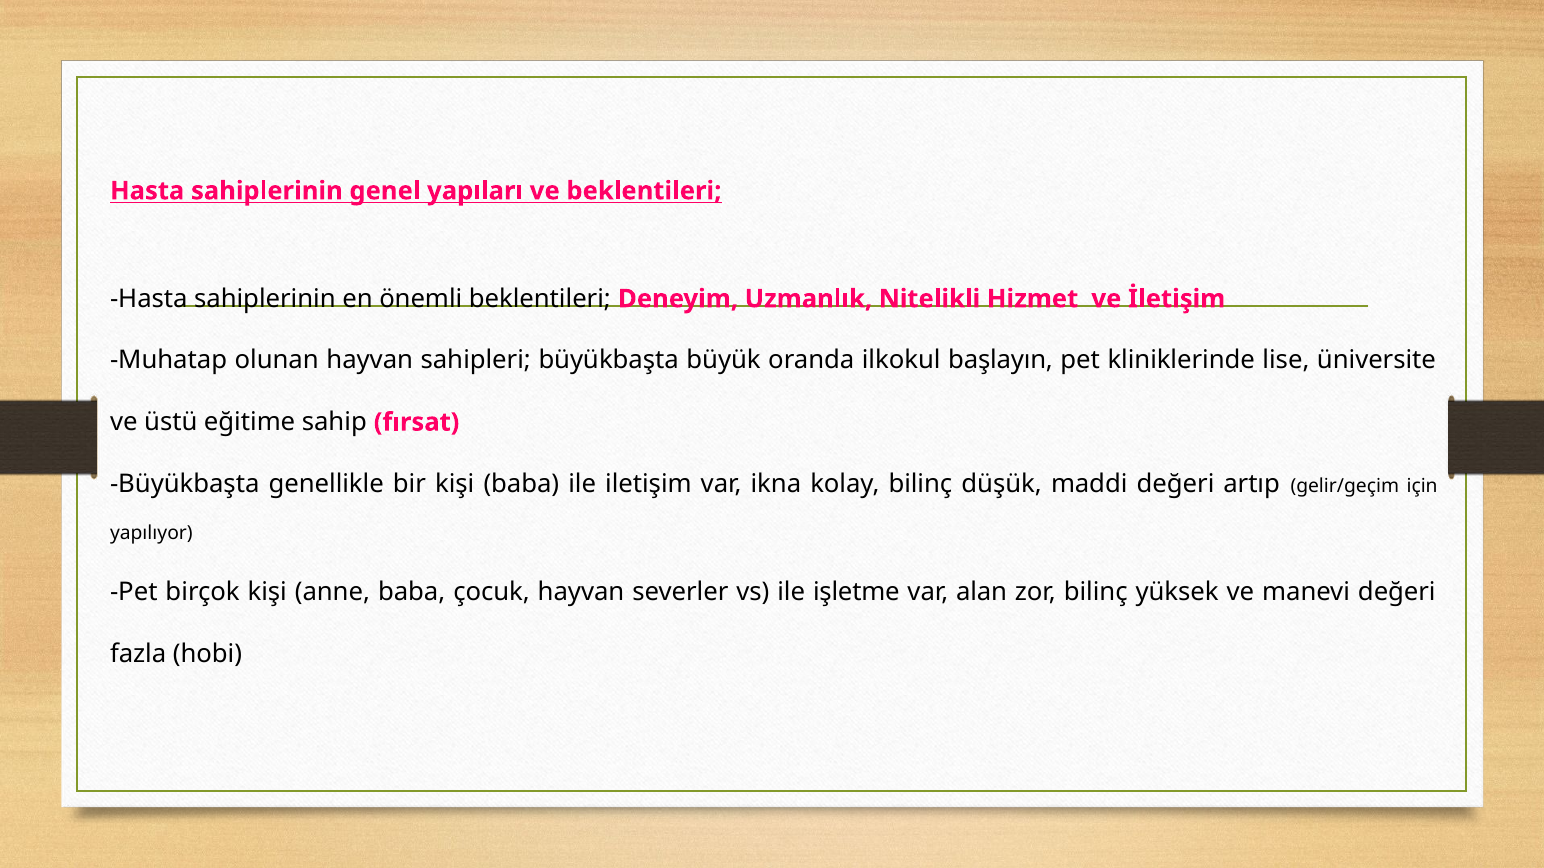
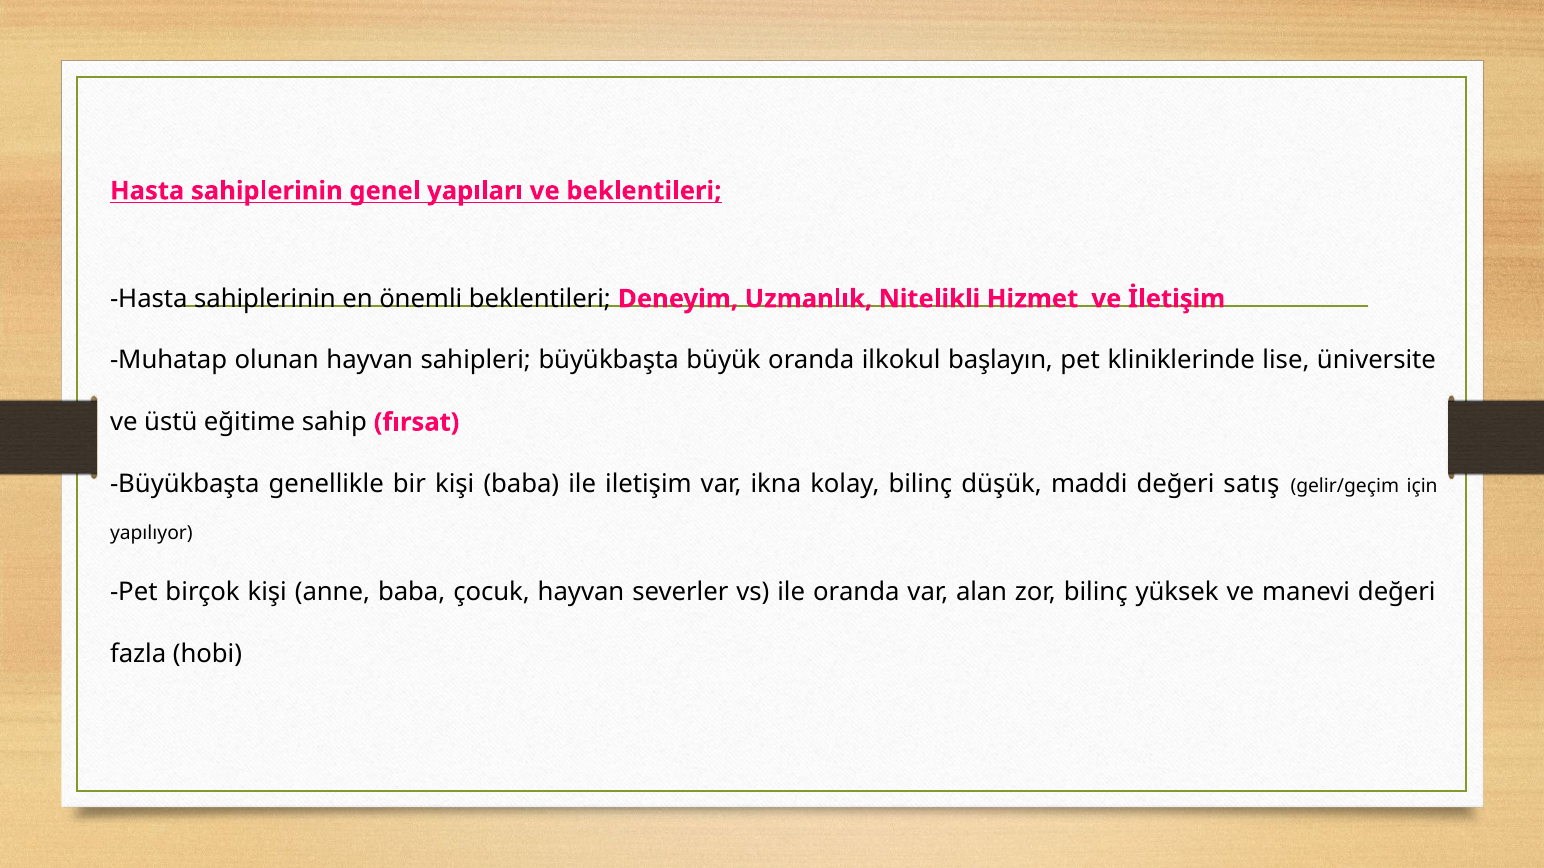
artıp: artıp -> satış
ile işletme: işletme -> oranda
